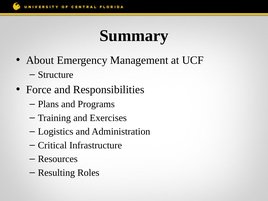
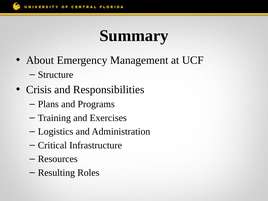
Force: Force -> Crisis
